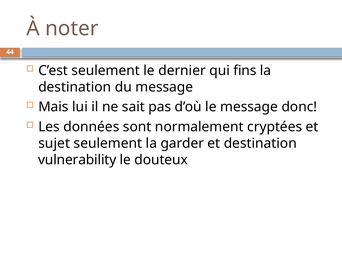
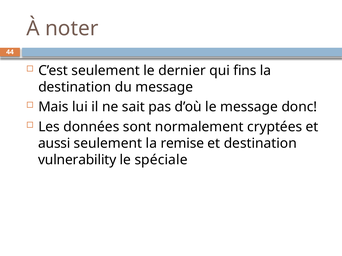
sujet: sujet -> aussi
garder: garder -> remise
douteux: douteux -> spéciale
